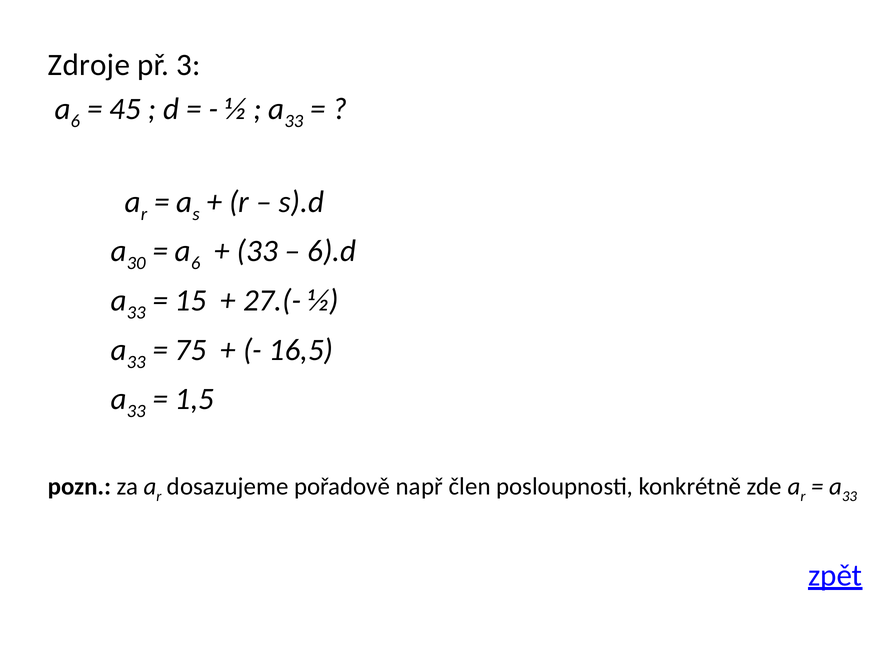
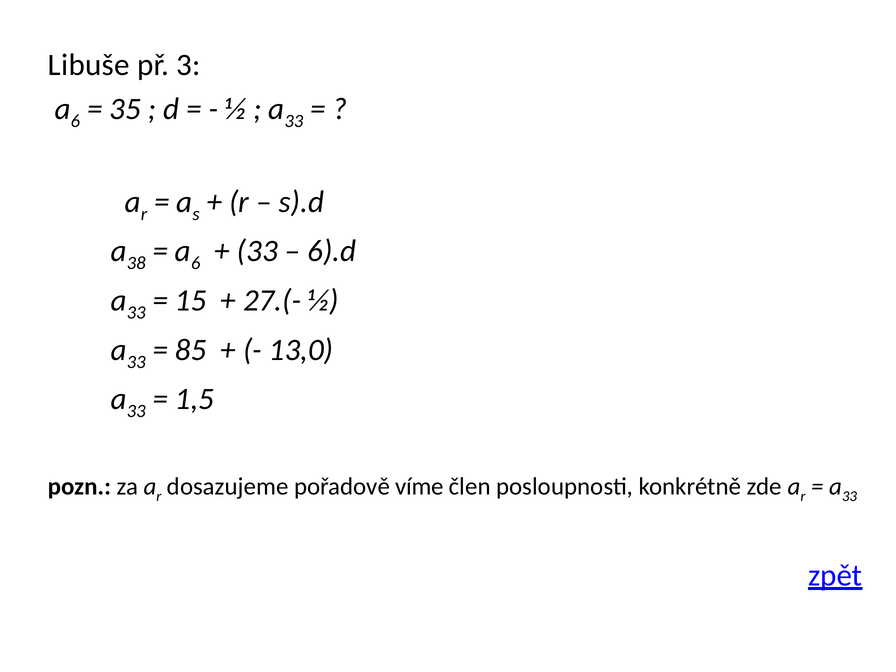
Zdroje: Zdroje -> Libuše
45: 45 -> 35
30: 30 -> 38
75: 75 -> 85
16,5: 16,5 -> 13,0
např: např -> víme
